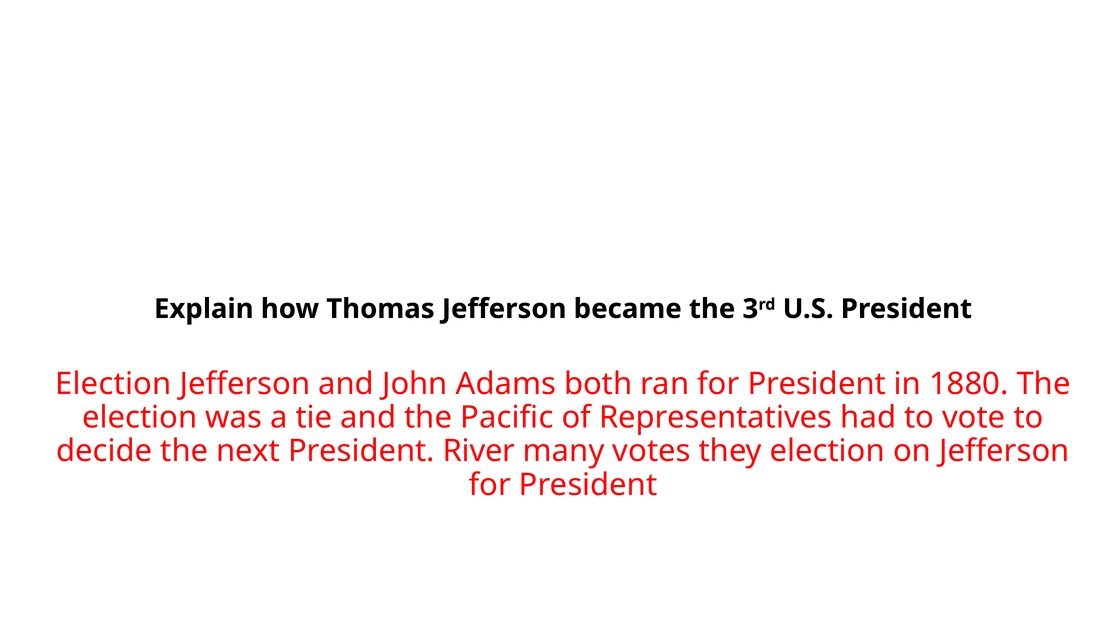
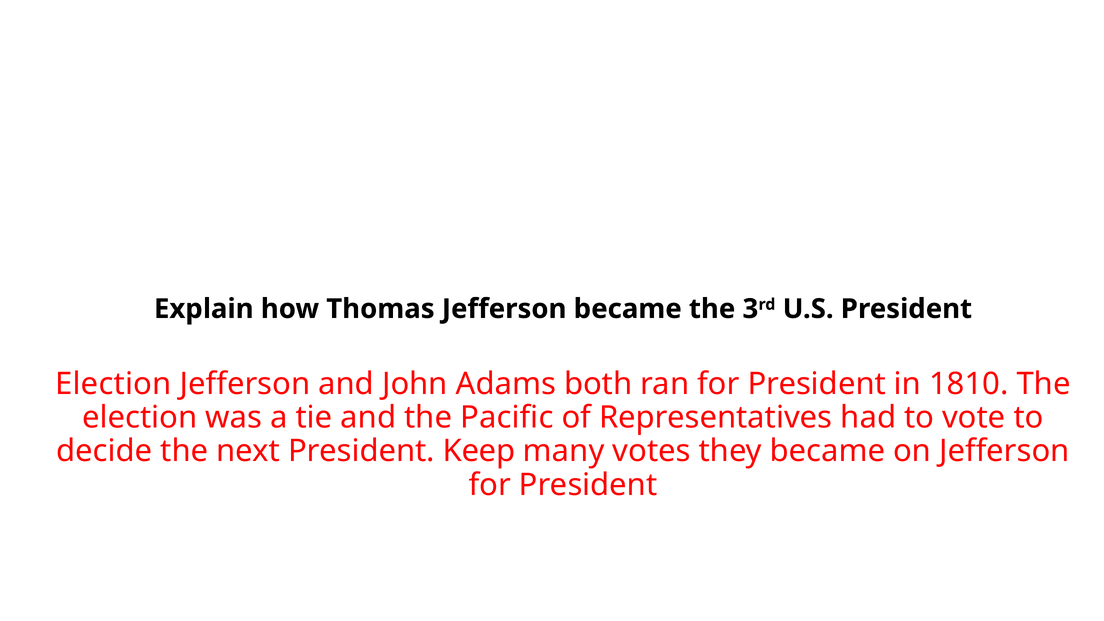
1880: 1880 -> 1810
River: River -> Keep
they election: election -> became
